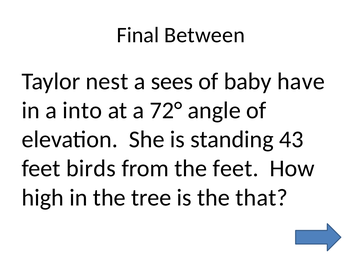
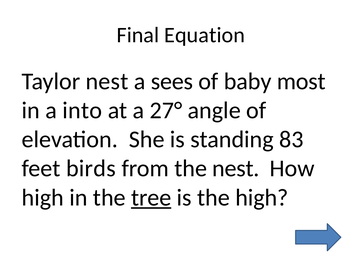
Between: Between -> Equation
have: have -> most
72°: 72° -> 27°
43: 43 -> 83
the feet: feet -> nest
tree underline: none -> present
the that: that -> high
